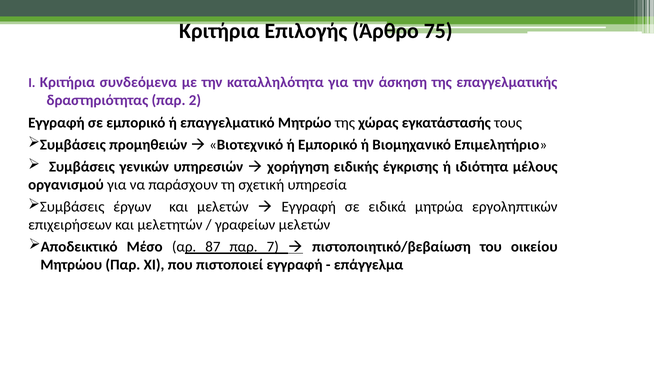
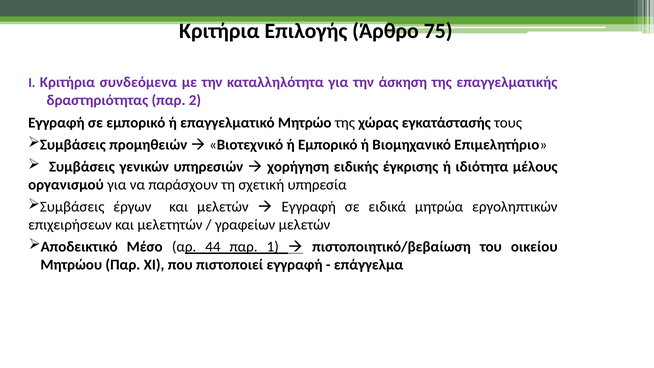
87: 87 -> 44
7: 7 -> 1
